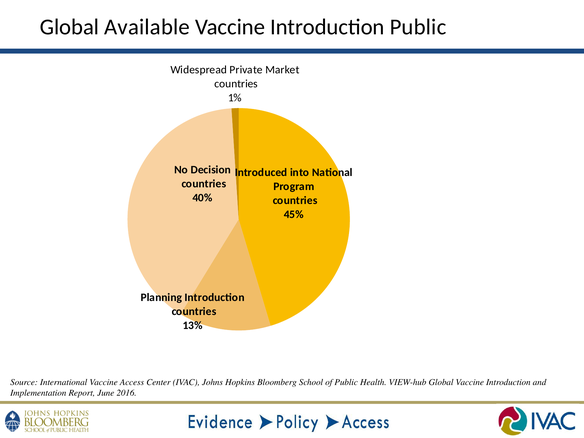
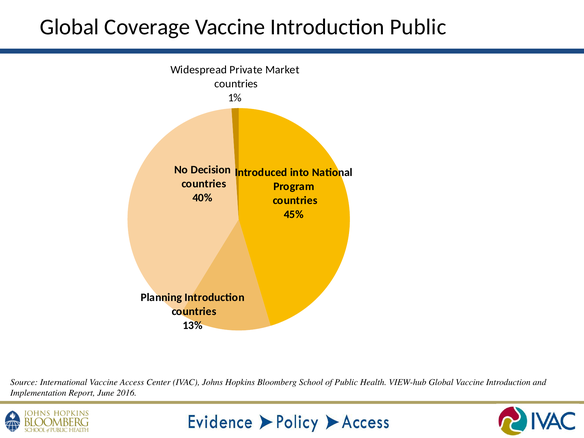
Available: Available -> Coverage
